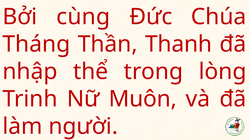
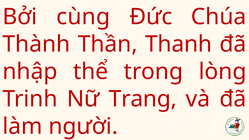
Tháng: Tháng -> Thành
Muôn: Muôn -> Trang
